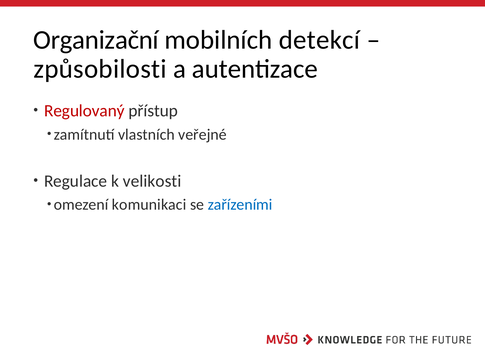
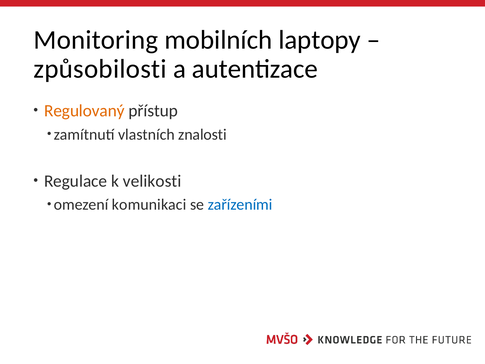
Organizační: Organizační -> Monitoring
detekcí: detekcí -> laptopy
Regulovaný colour: red -> orange
veřejné: veřejné -> znalosti
